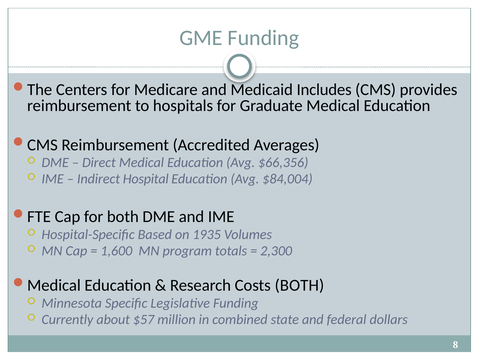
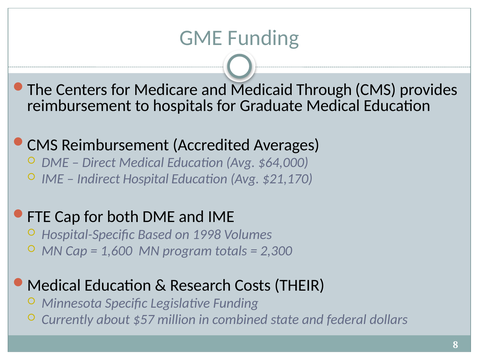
Includes: Includes -> Through
$66,356: $66,356 -> $64,000
$84,004: $84,004 -> $21,170
1935: 1935 -> 1998
Costs BOTH: BOTH -> THEIR
